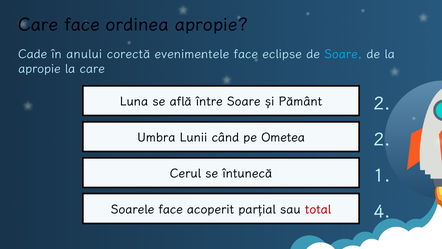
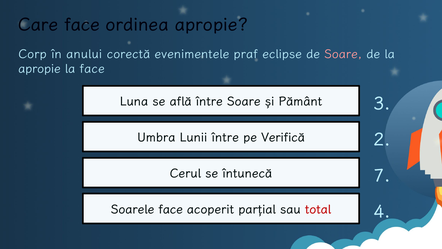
Cade: Cade -> Corp
evenimentele face: face -> praf
Soare at (343, 54) colour: light blue -> pink
la care: care -> face
Pământ 2: 2 -> 3
Lunii când: când -> între
Ometea: Ometea -> Verifică
1: 1 -> 7
